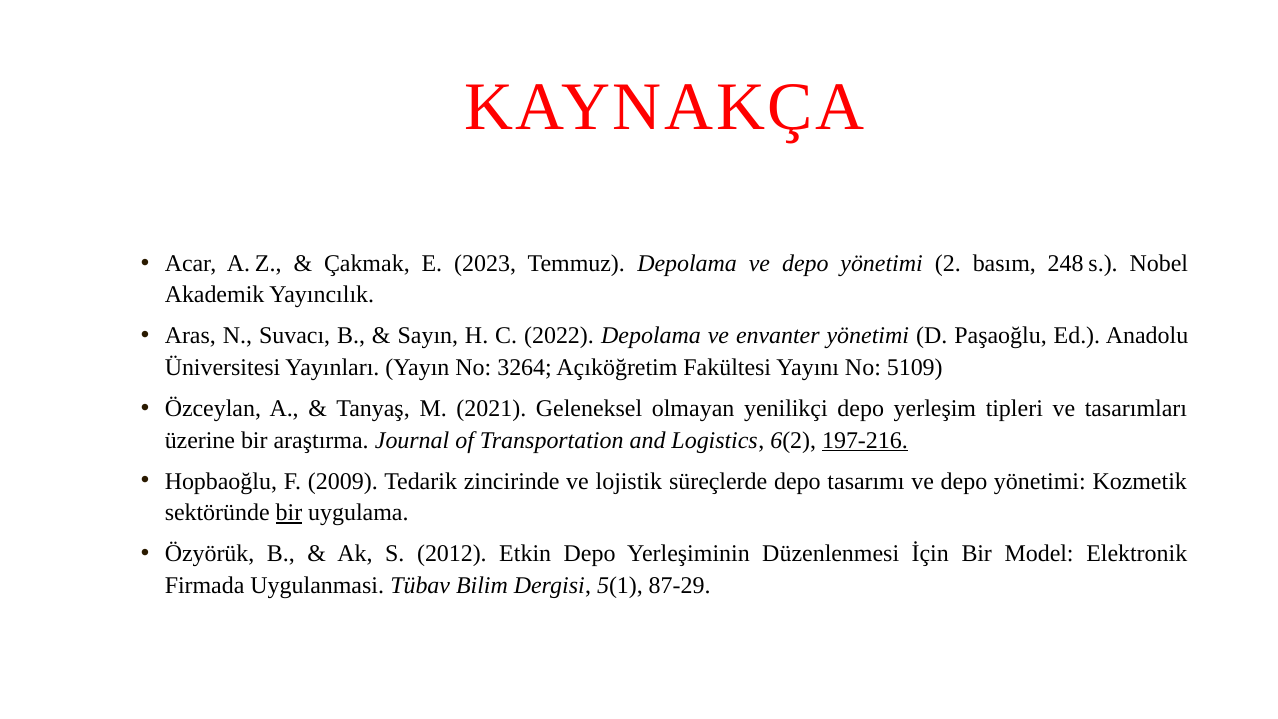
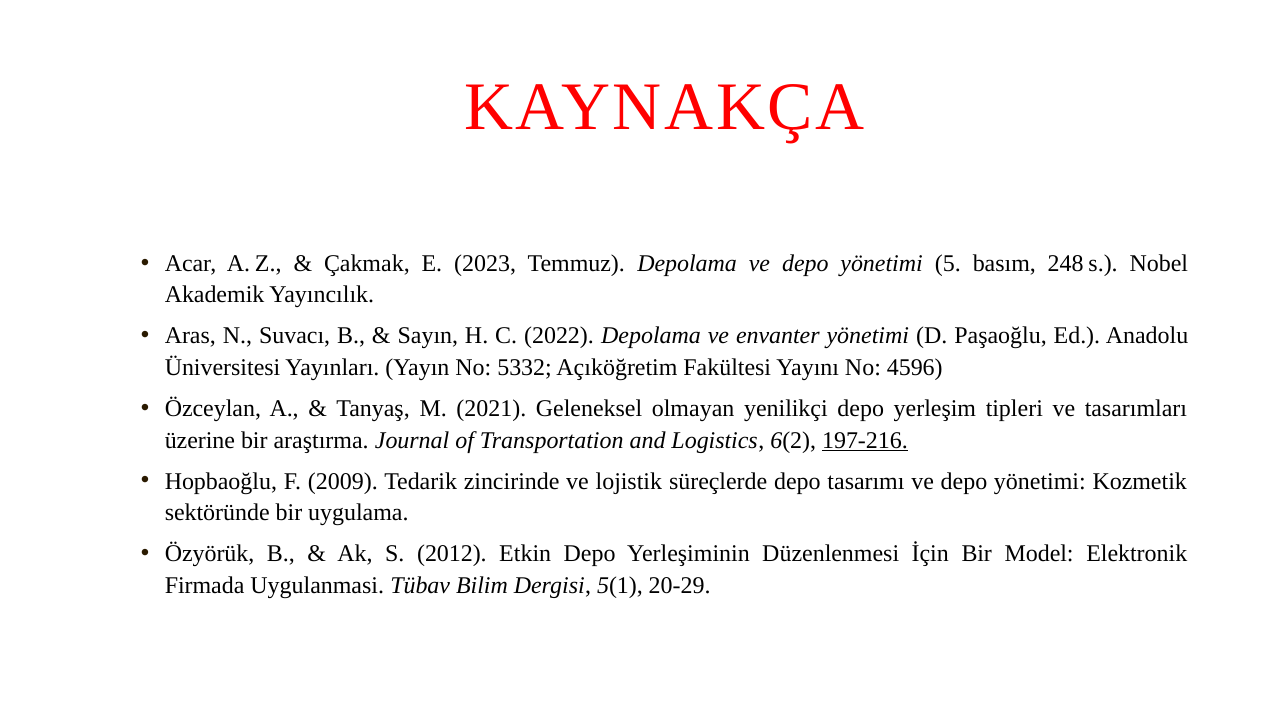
2: 2 -> 5
3264: 3264 -> 5332
5109: 5109 -> 4596
bir at (289, 513) underline: present -> none
87-29: 87-29 -> 20-29
